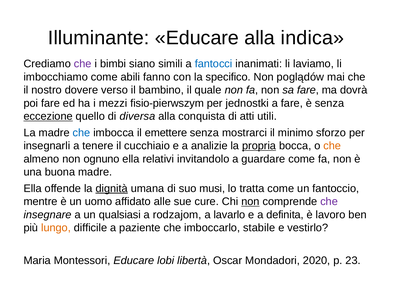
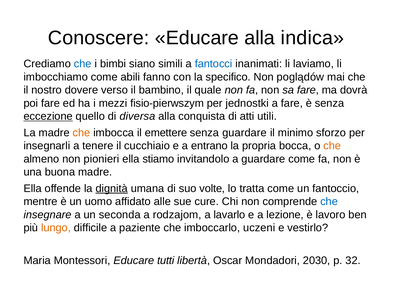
Illuminante: Illuminante -> Conoscere
che at (83, 64) colour: purple -> blue
che at (81, 133) colour: blue -> orange
senza mostrarci: mostrarci -> guardare
analizie: analizie -> entrano
propria underline: present -> none
ognuno: ognuno -> pionieri
relativi: relativi -> stiamo
musi: musi -> volte
non at (250, 201) underline: present -> none
che at (329, 201) colour: purple -> blue
qualsiasi: qualsiasi -> seconda
definita: definita -> lezione
stabile: stabile -> uczeni
lobi: lobi -> tutti
2020: 2020 -> 2030
23: 23 -> 32
